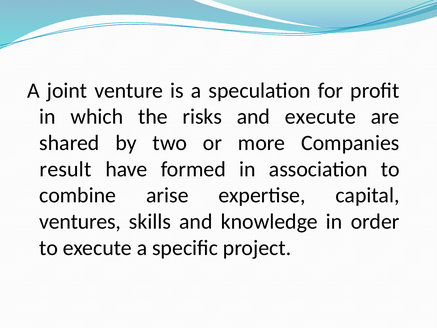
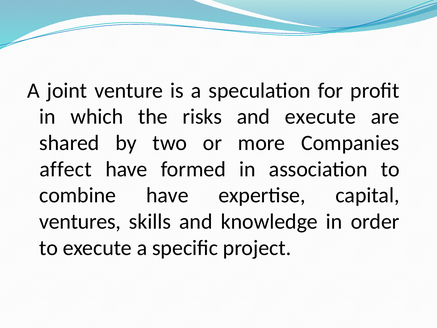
result: result -> affect
combine arise: arise -> have
